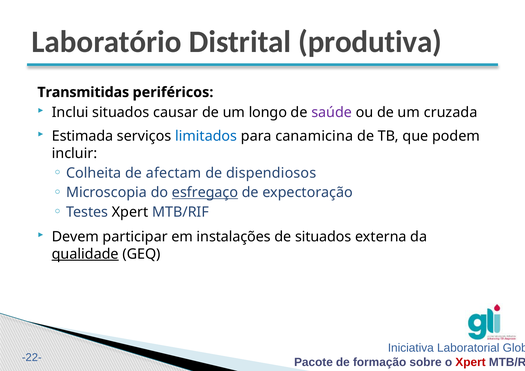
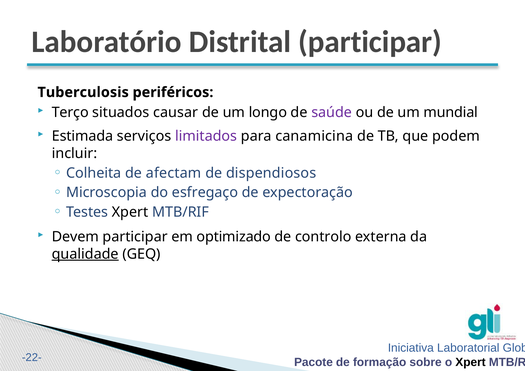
Distrital produtiva: produtiva -> participar
Transmitidas: Transmitidas -> Tuberculosis
Inclui: Inclui -> Terço
cruzada: cruzada -> mundial
limitados colour: blue -> purple
esfregaço underline: present -> none
instalações: instalações -> optimizado
de situados: situados -> controlo
Xpert at (471, 362) colour: red -> black
